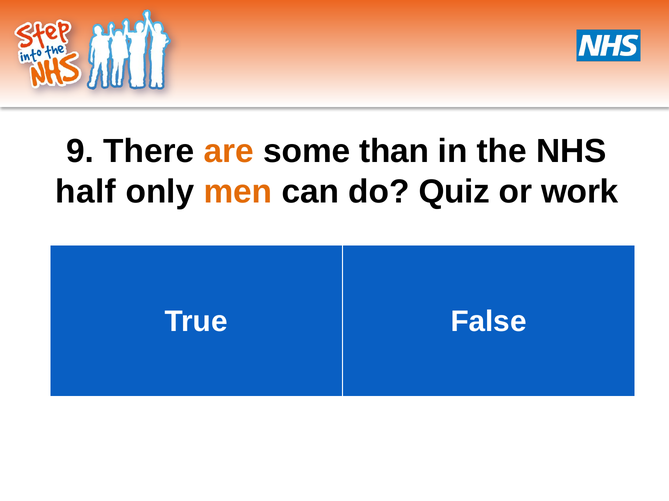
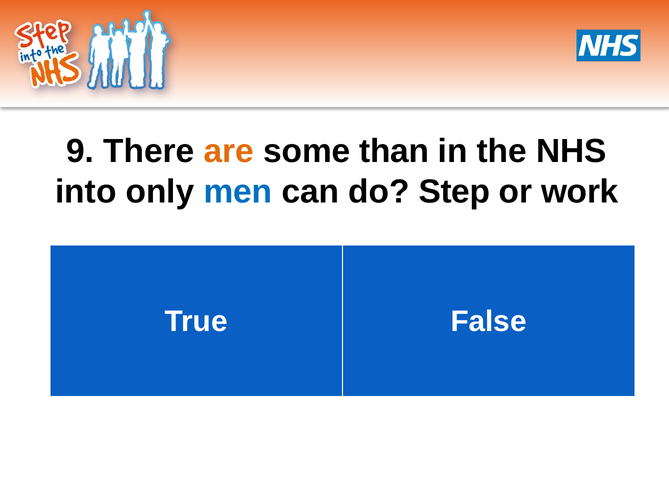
half: half -> into
men colour: orange -> blue
Quiz: Quiz -> Step
